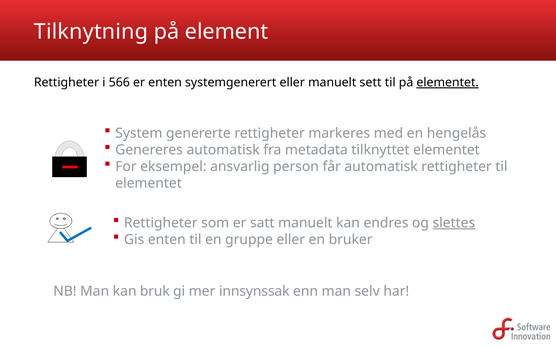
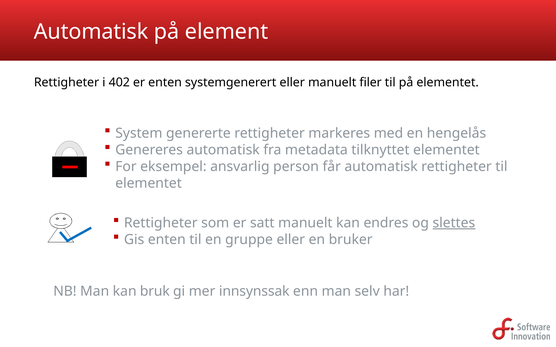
Tilknytning at (91, 32): Tilknytning -> Automatisk
566: 566 -> 402
sett: sett -> filer
elementet at (448, 83) underline: present -> none
